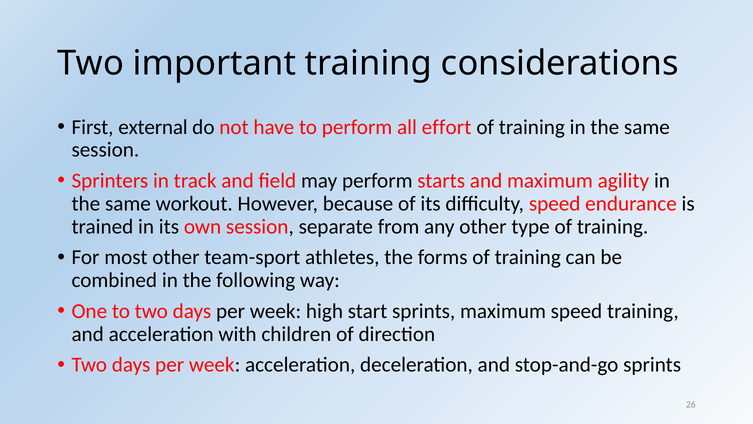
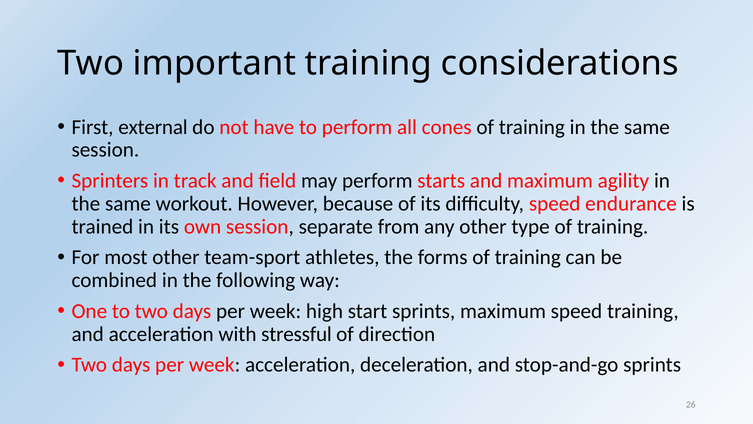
effort: effort -> cones
children: children -> stressful
